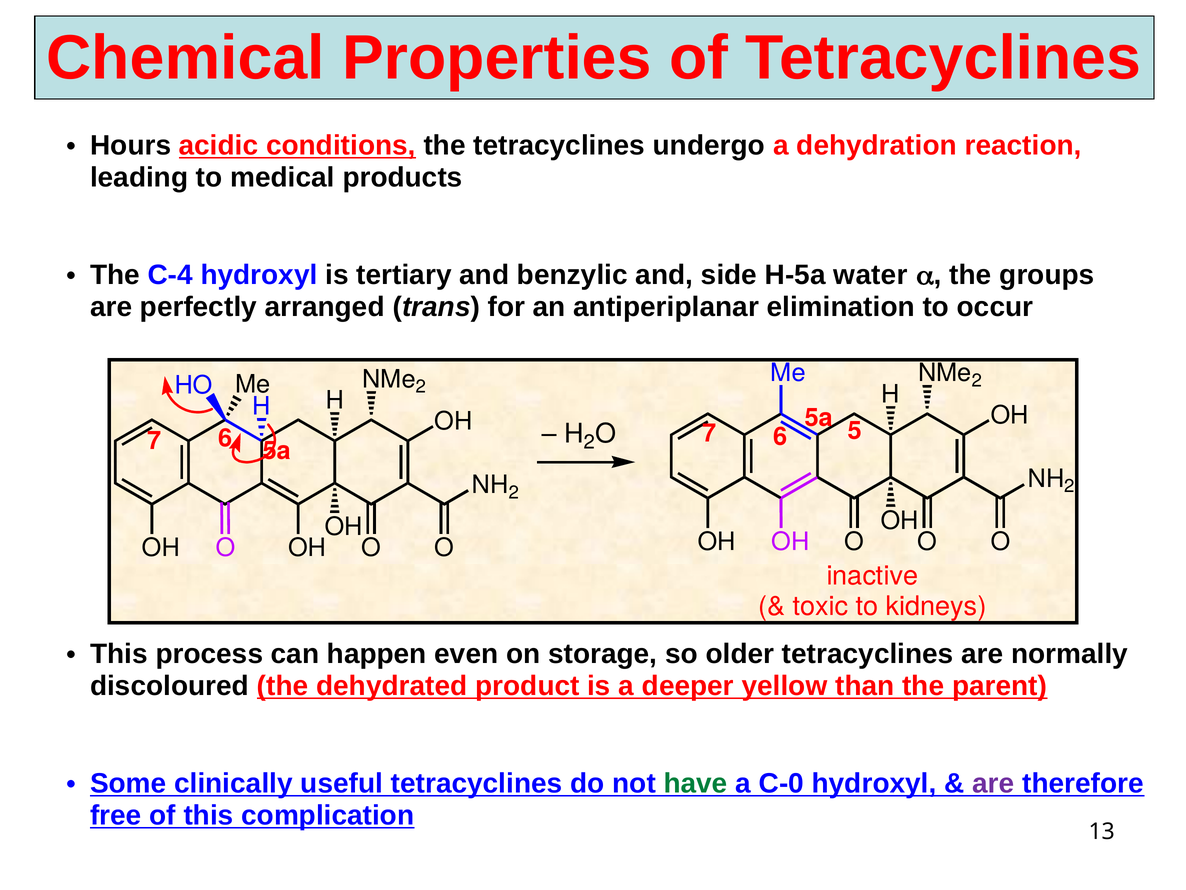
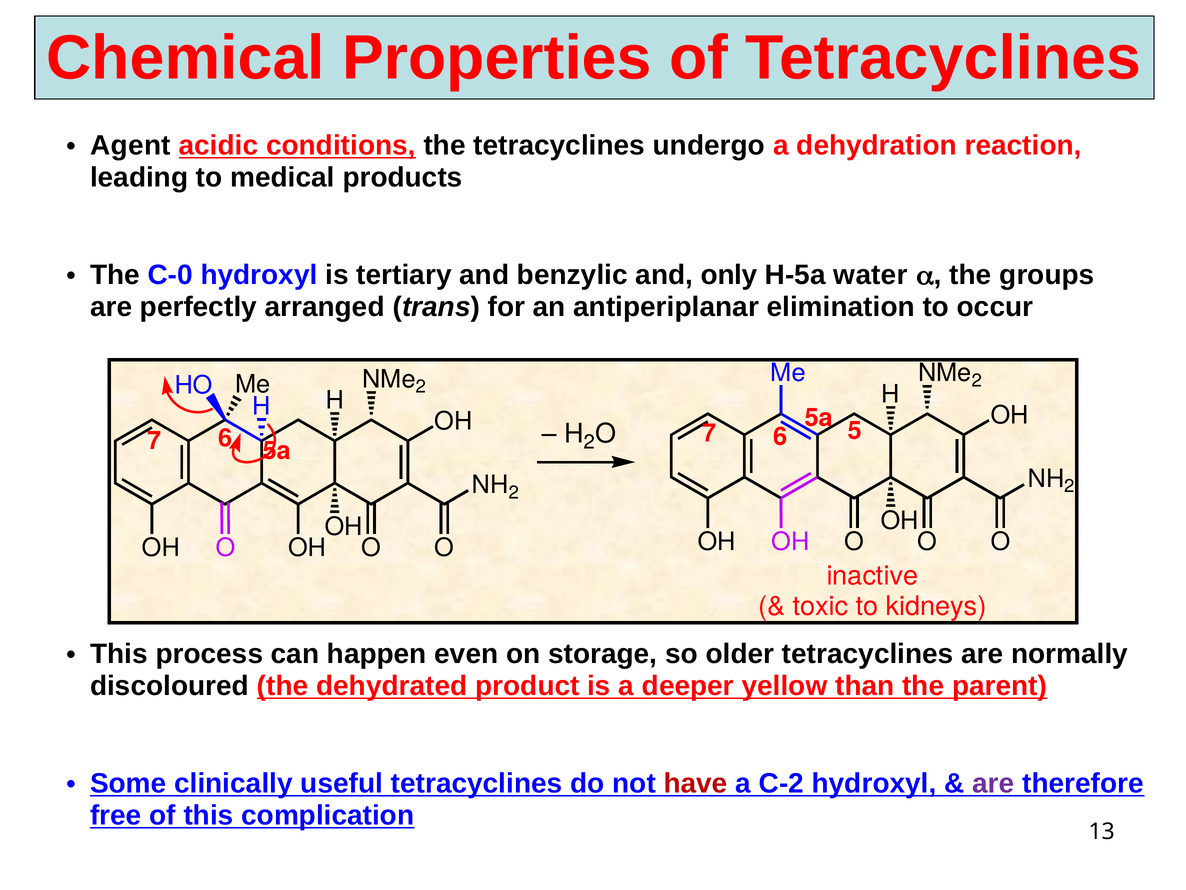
Hours: Hours -> Agent
C-4: C-4 -> C-0
side: side -> only
have colour: green -> red
C-0: C-0 -> C-2
